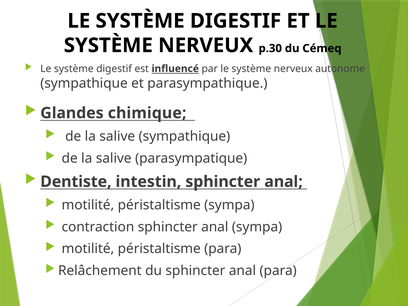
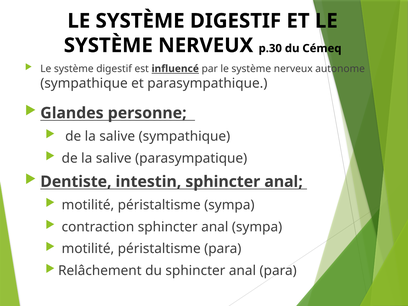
chimique: chimique -> personne
